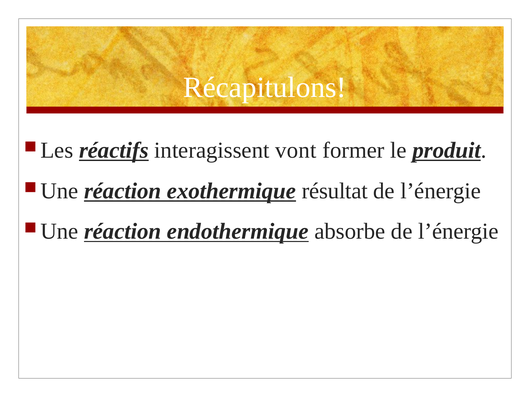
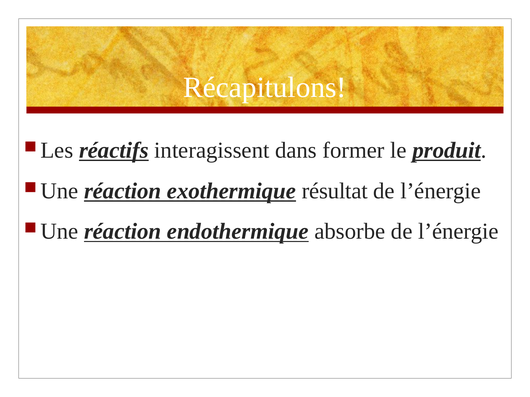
vont: vont -> dans
